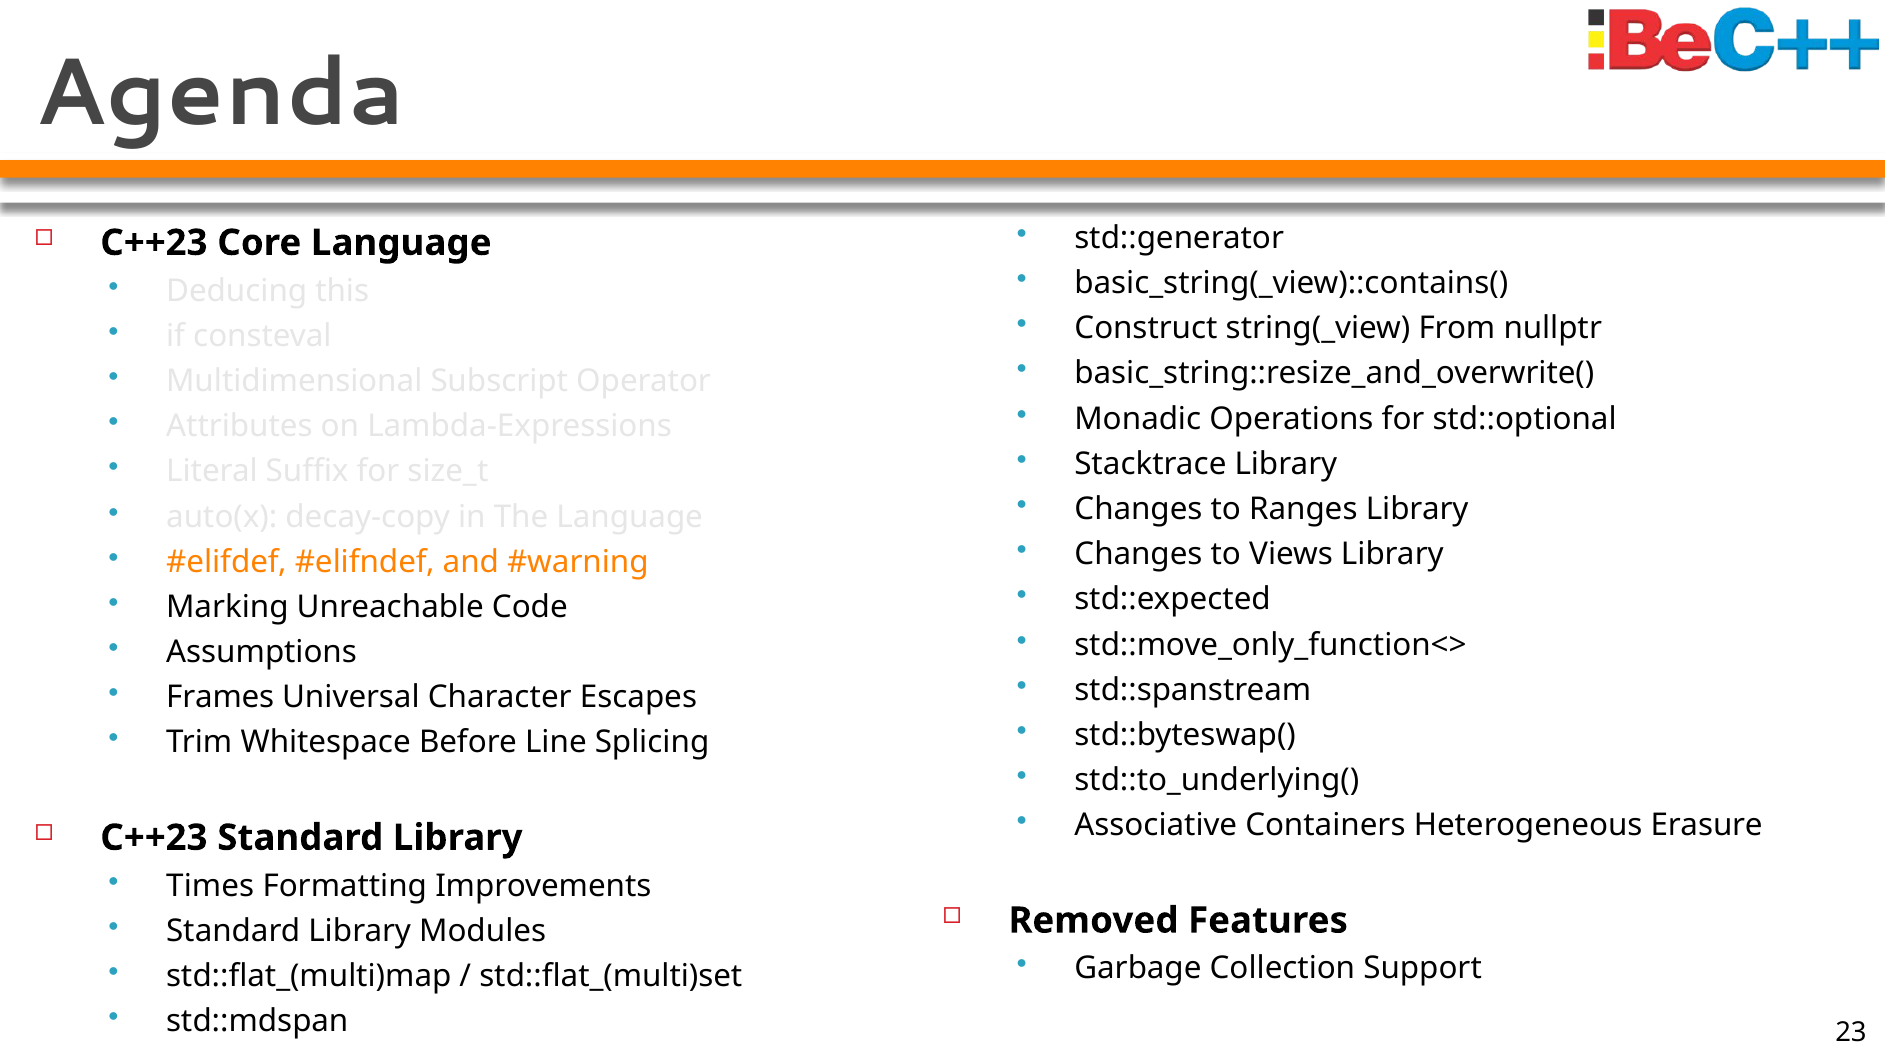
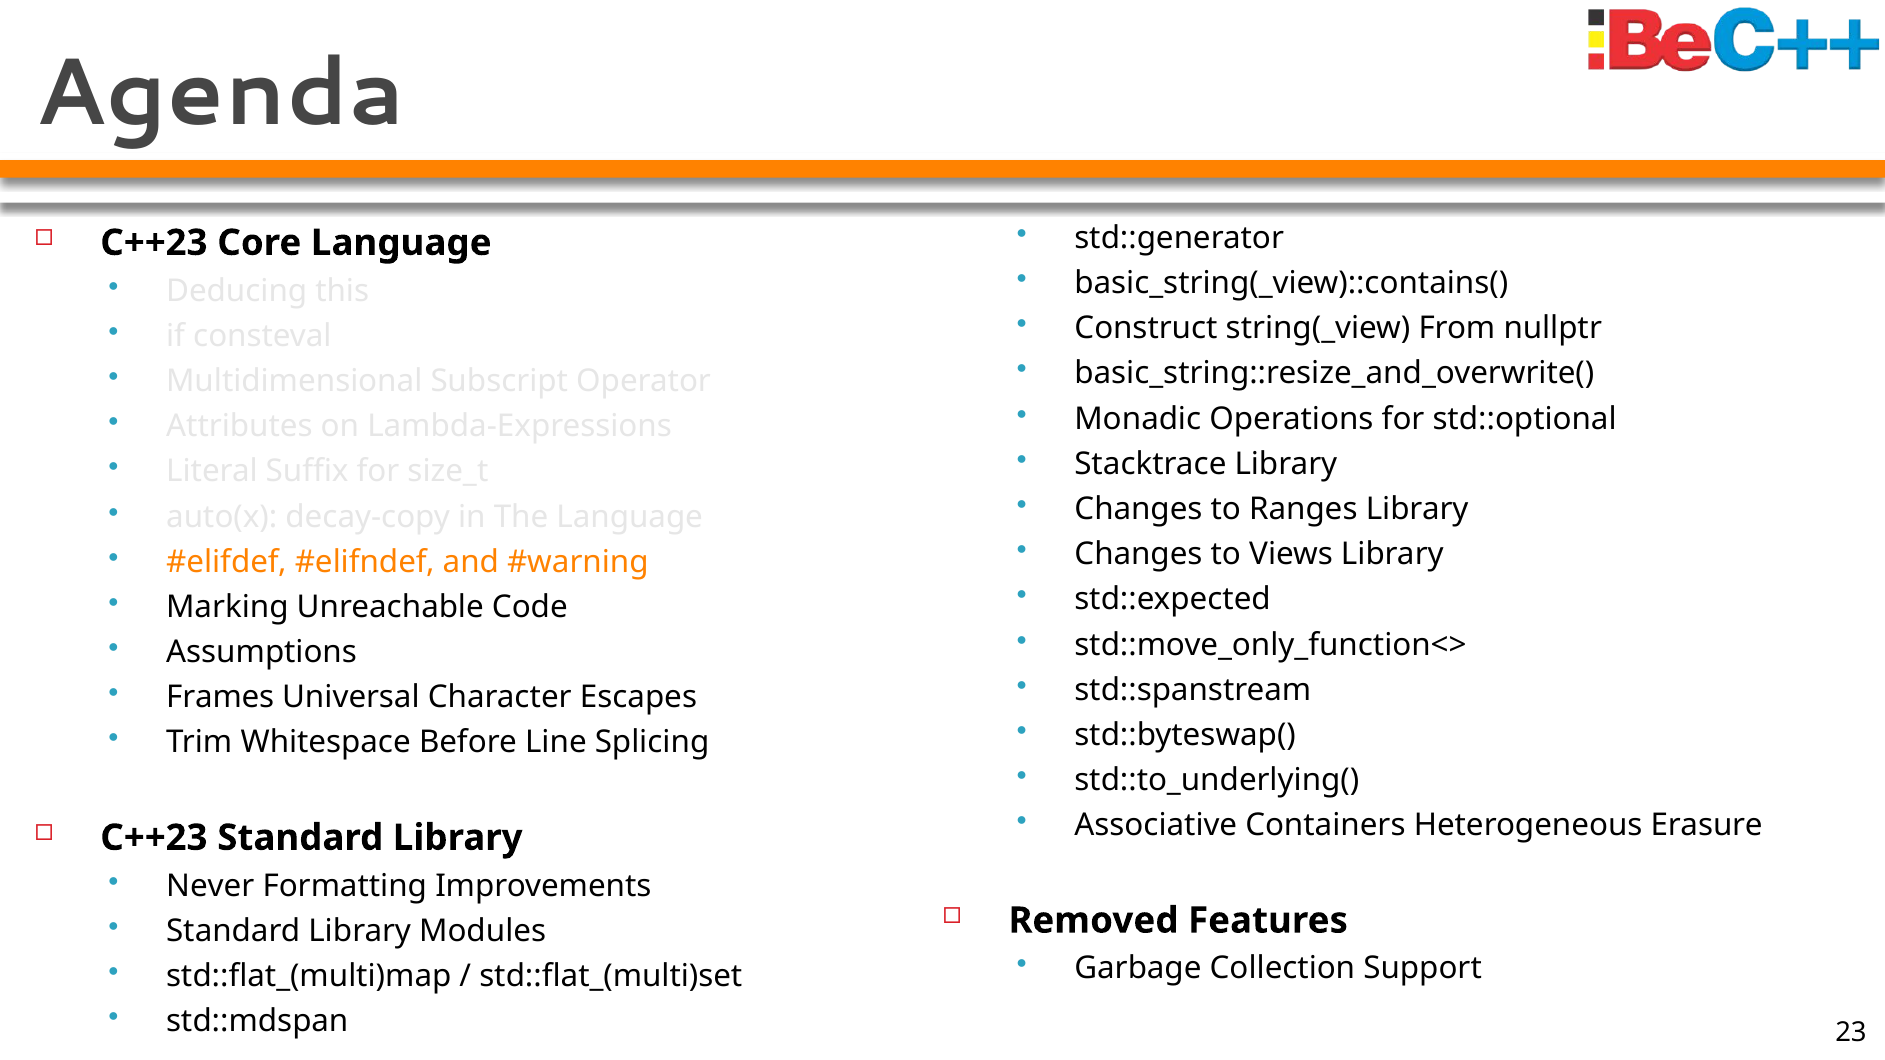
Times: Times -> Never
